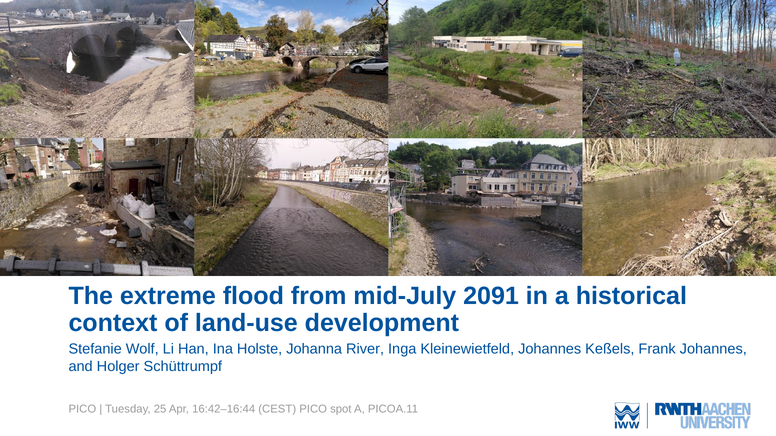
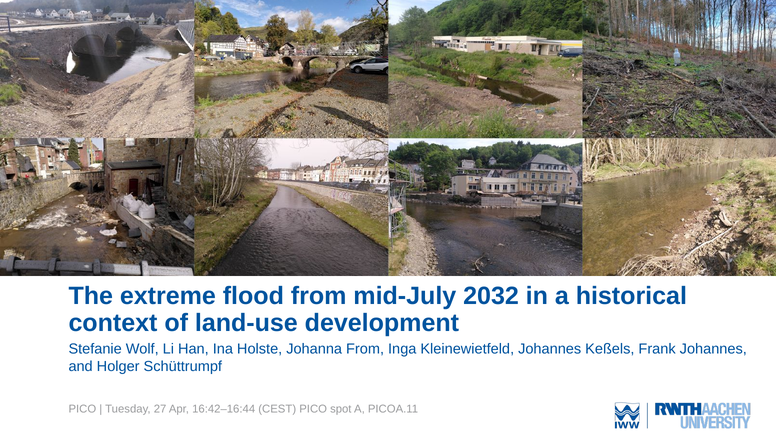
2091: 2091 -> 2032
Johanna River: River -> From
25: 25 -> 27
